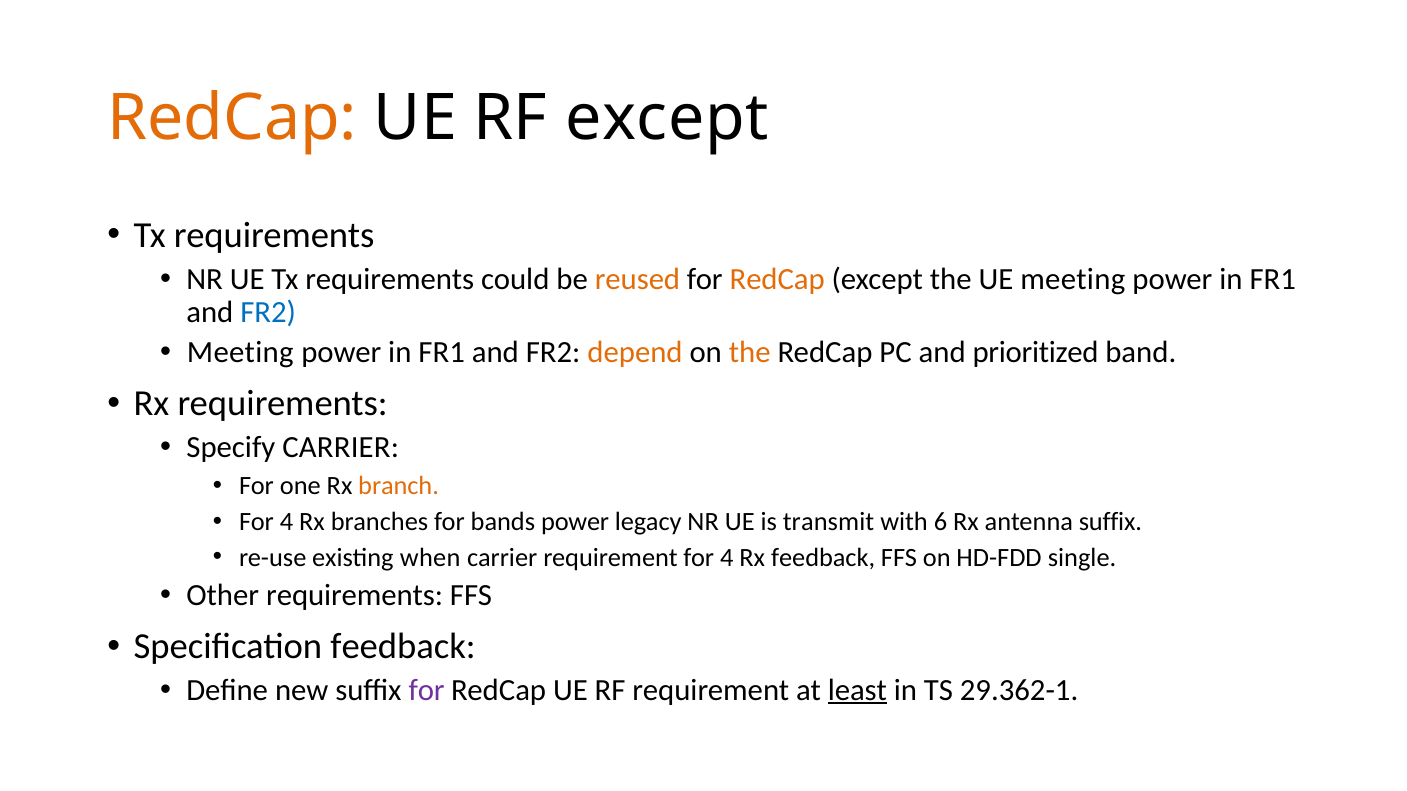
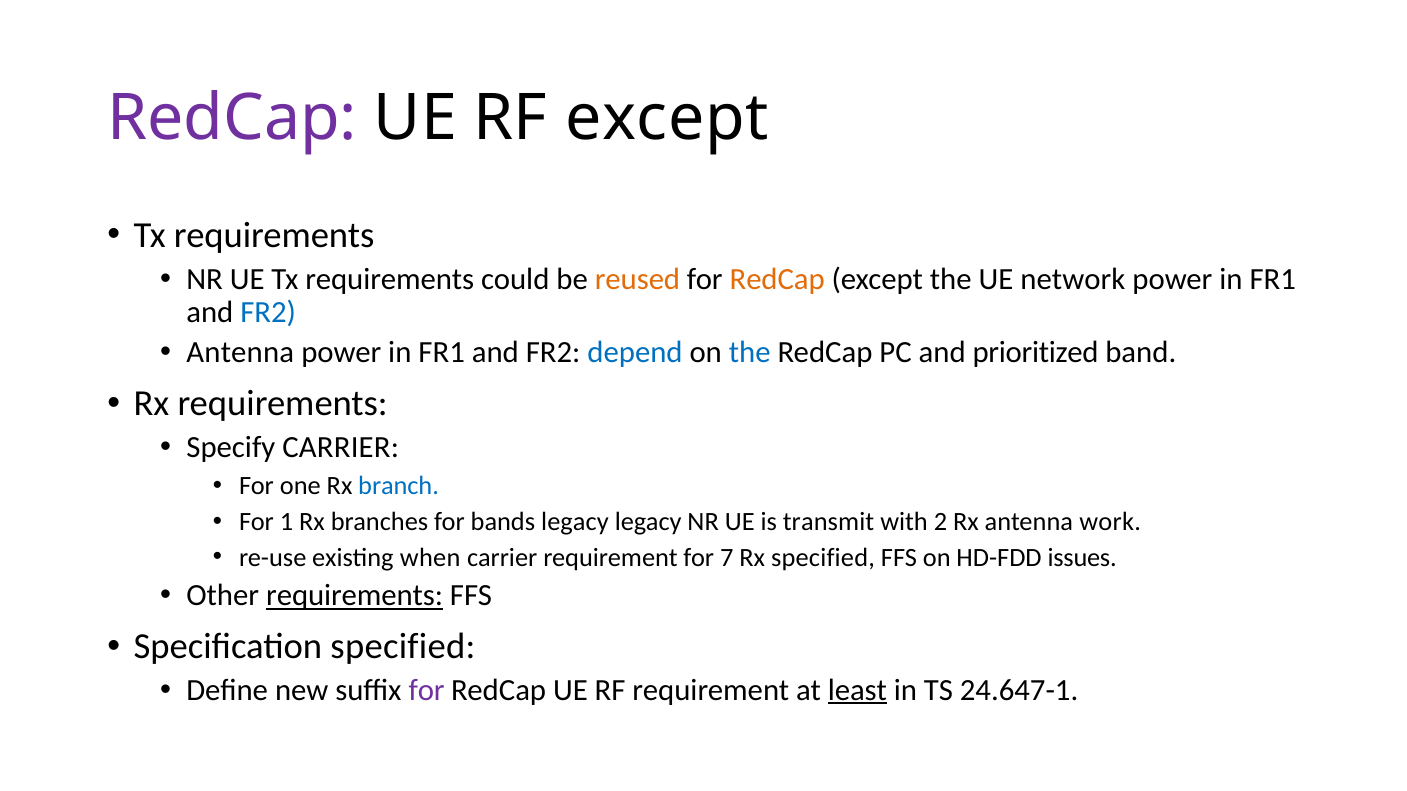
RedCap at (232, 118) colour: orange -> purple
UE meeting: meeting -> network
Meeting at (240, 353): Meeting -> Antenna
depend colour: orange -> blue
the at (750, 353) colour: orange -> blue
branch colour: orange -> blue
4 at (287, 522): 4 -> 1
bands power: power -> legacy
6: 6 -> 2
antenna suffix: suffix -> work
requirement for 4: 4 -> 7
Rx feedback: feedback -> specified
single: single -> issues
requirements at (355, 596) underline: none -> present
Specification feedback: feedback -> specified
29.362-1: 29.362-1 -> 24.647-1
